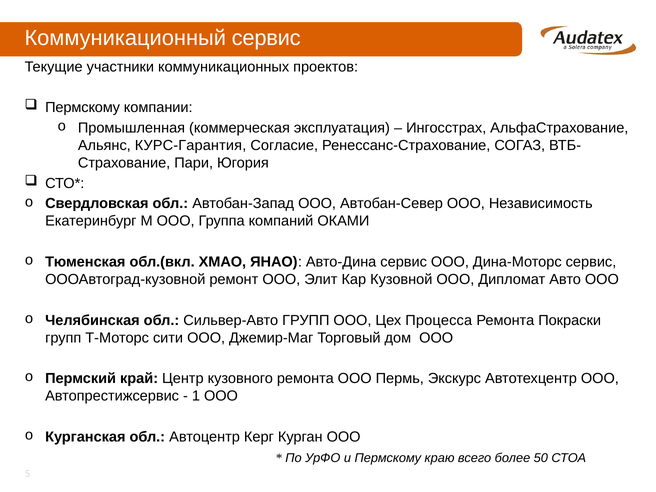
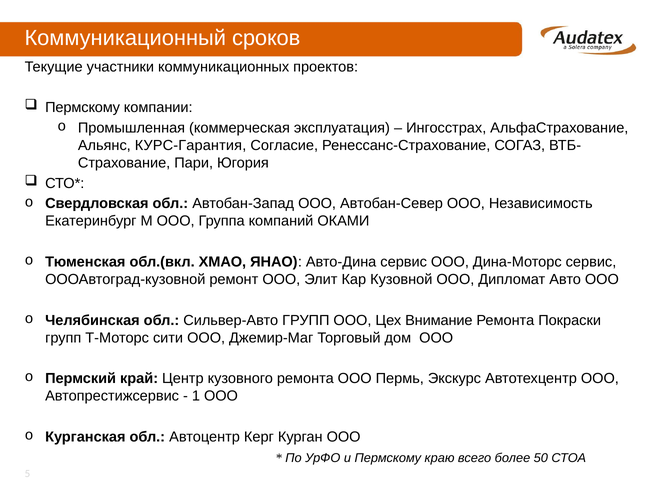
Коммуникационный сервис: сервис -> сроков
Процесса: Процесса -> Внимание
